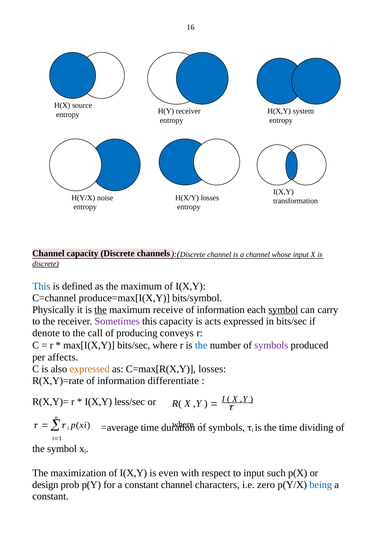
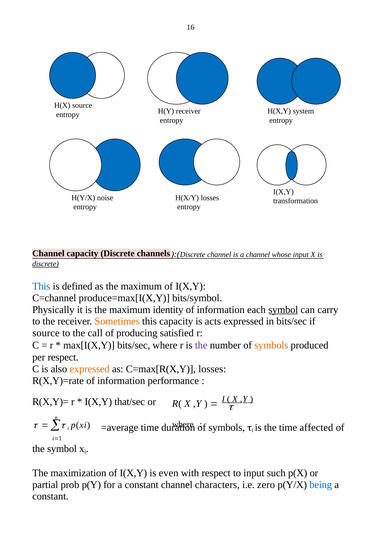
the at (101, 309) underline: present -> none
receive: receive -> identity
Sometimes colour: purple -> orange
denote at (46, 332): denote -> source
conveys: conveys -> satisfied
the at (201, 345) colour: blue -> purple
symbols at (271, 345) colour: purple -> orange
per affects: affects -> respect
differentiate: differentiate -> performance
less/sec: less/sec -> that/sec
dividing: dividing -> affected
design: design -> partial
